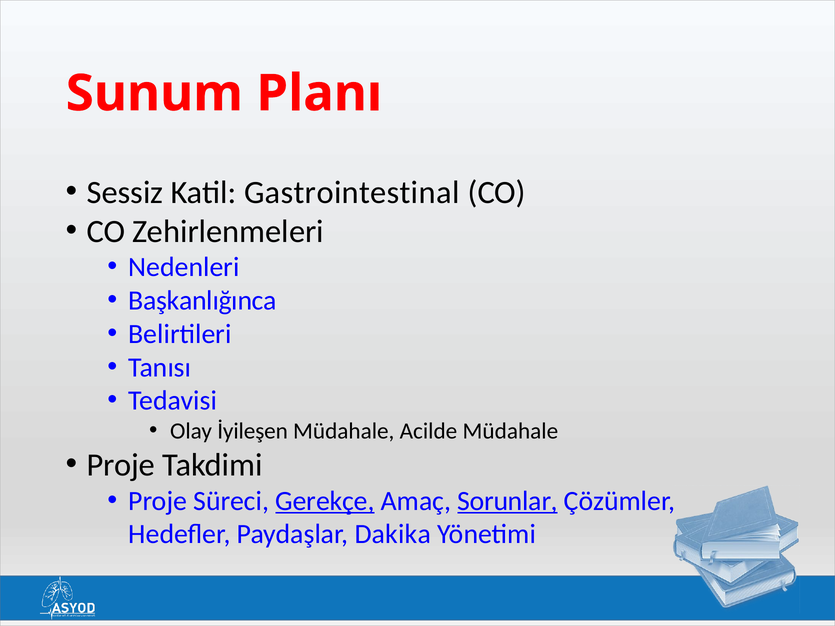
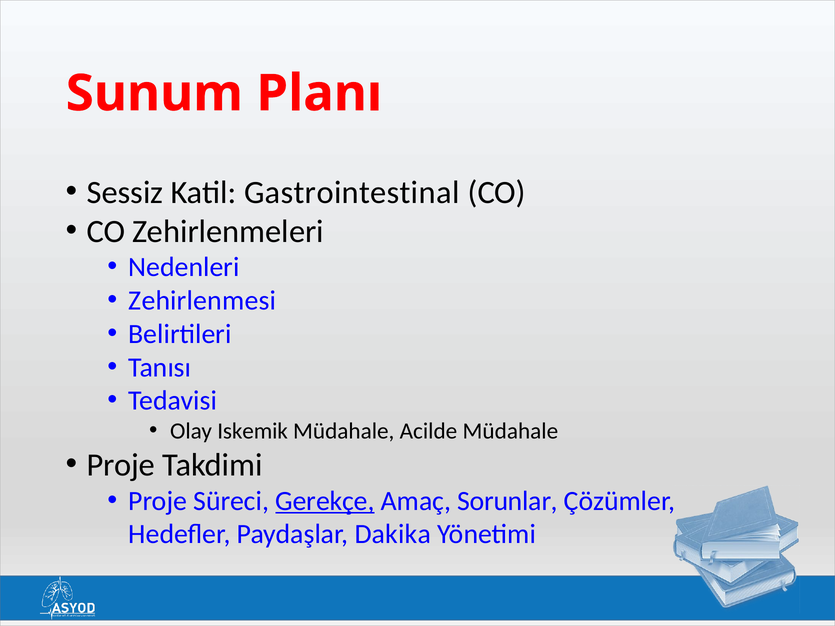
Başkanlığınca: Başkanlığınca -> Zehirlenmesi
İyileşen: İyileşen -> Iskemik
Sorunlar underline: present -> none
